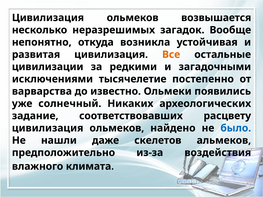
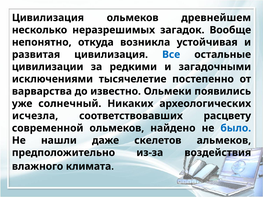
возвышается: возвышается -> древнейшем
Все colour: orange -> blue
задание: задание -> исчезла
цивилизация at (48, 128): цивилизация -> современной
